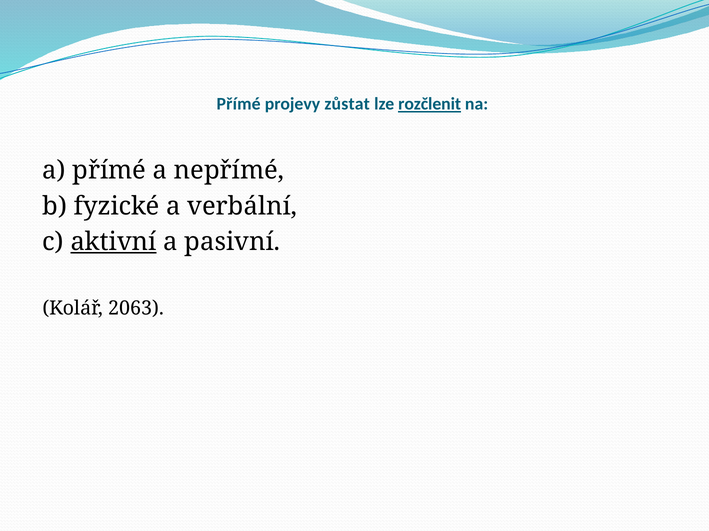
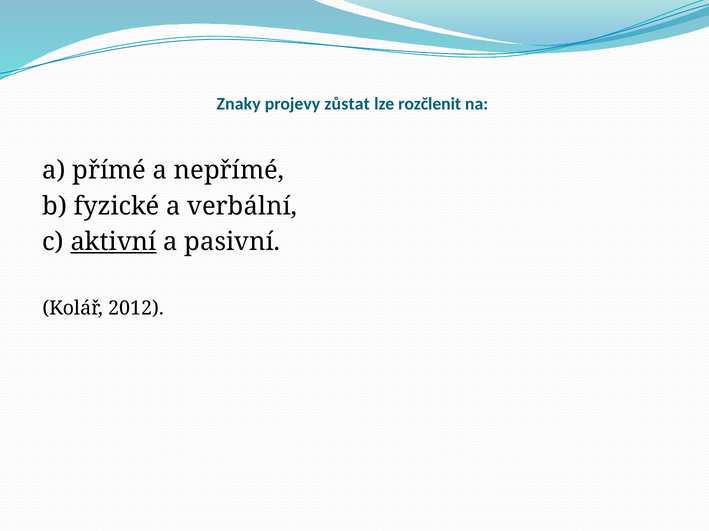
Přímé at (239, 104): Přímé -> Znaky
rozčlenit underline: present -> none
2063: 2063 -> 2012
